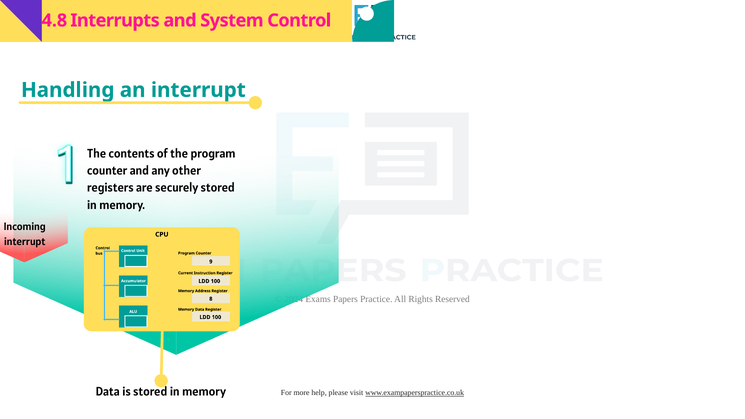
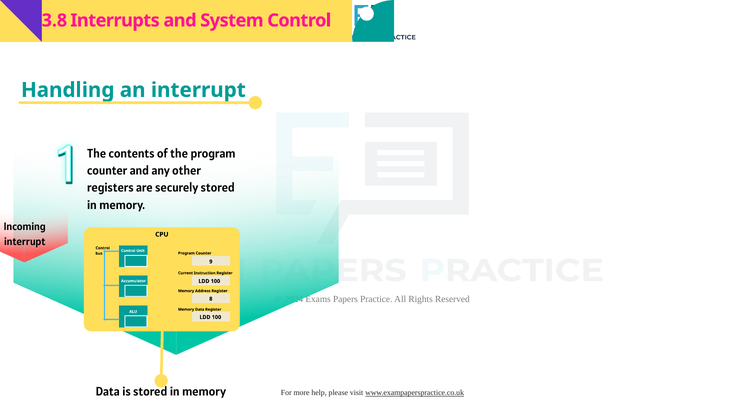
4.8: 4.8 -> 3.8
